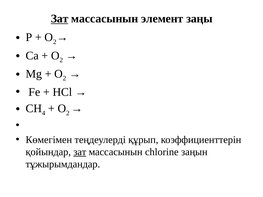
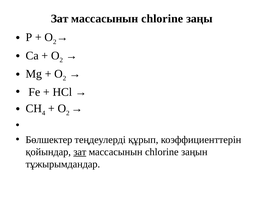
Зат at (60, 19) underline: present -> none
элемент at (162, 19): элемент -> chlorine
Көмегімен: Көмегімен -> Бөлшектер
